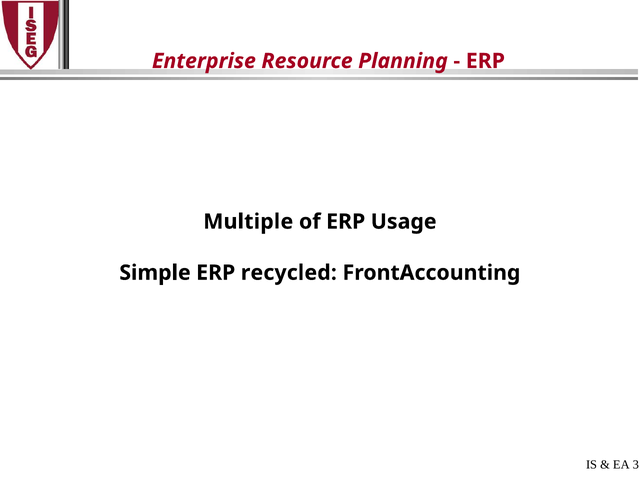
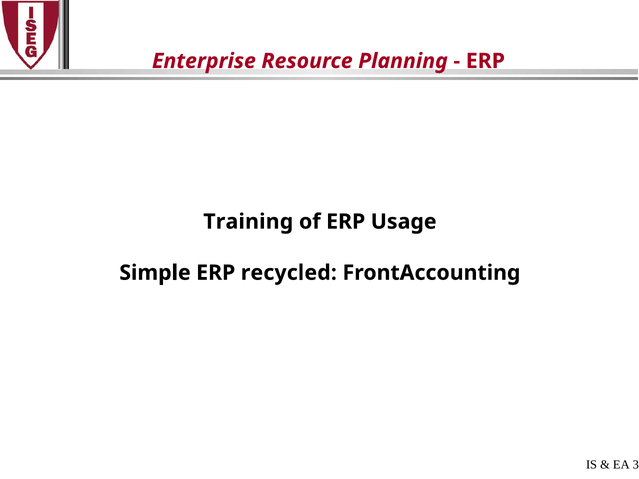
Multiple: Multiple -> Training
